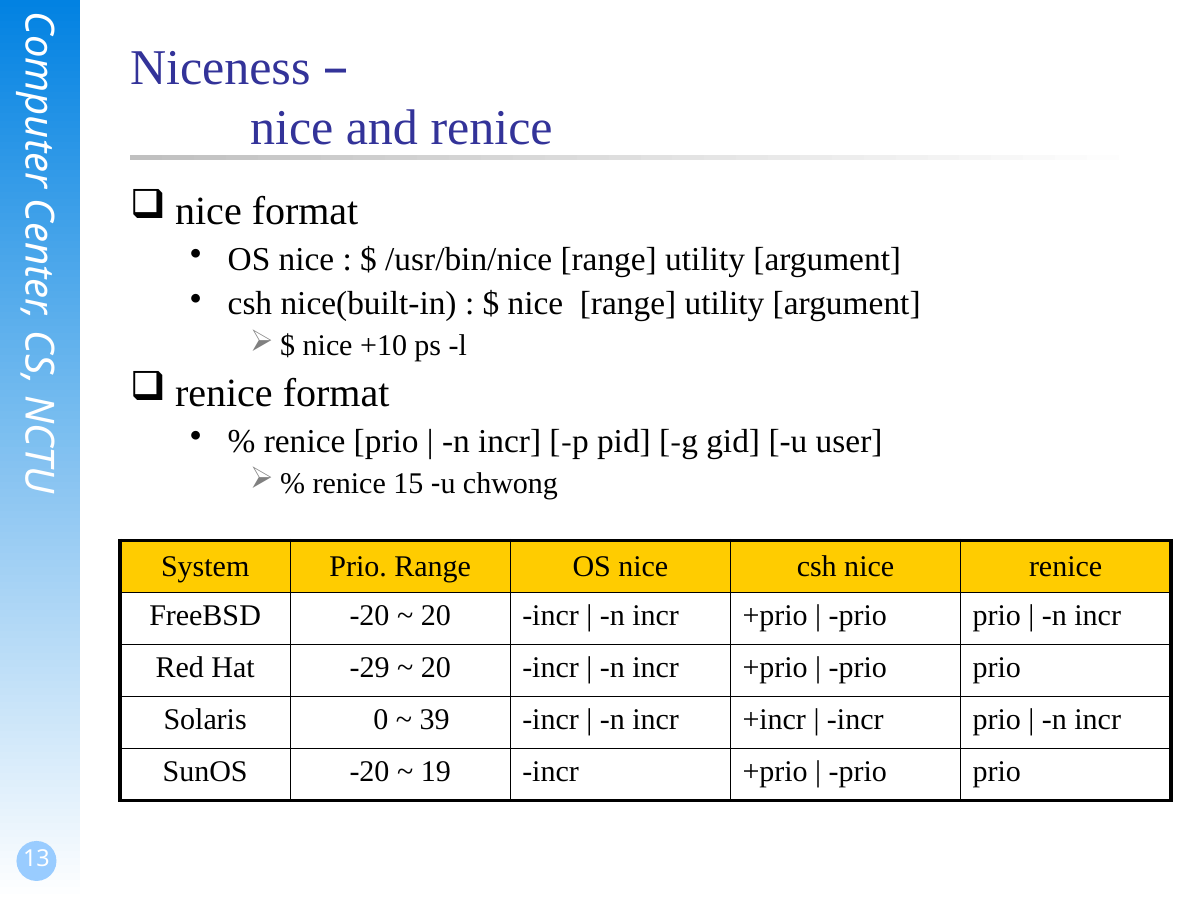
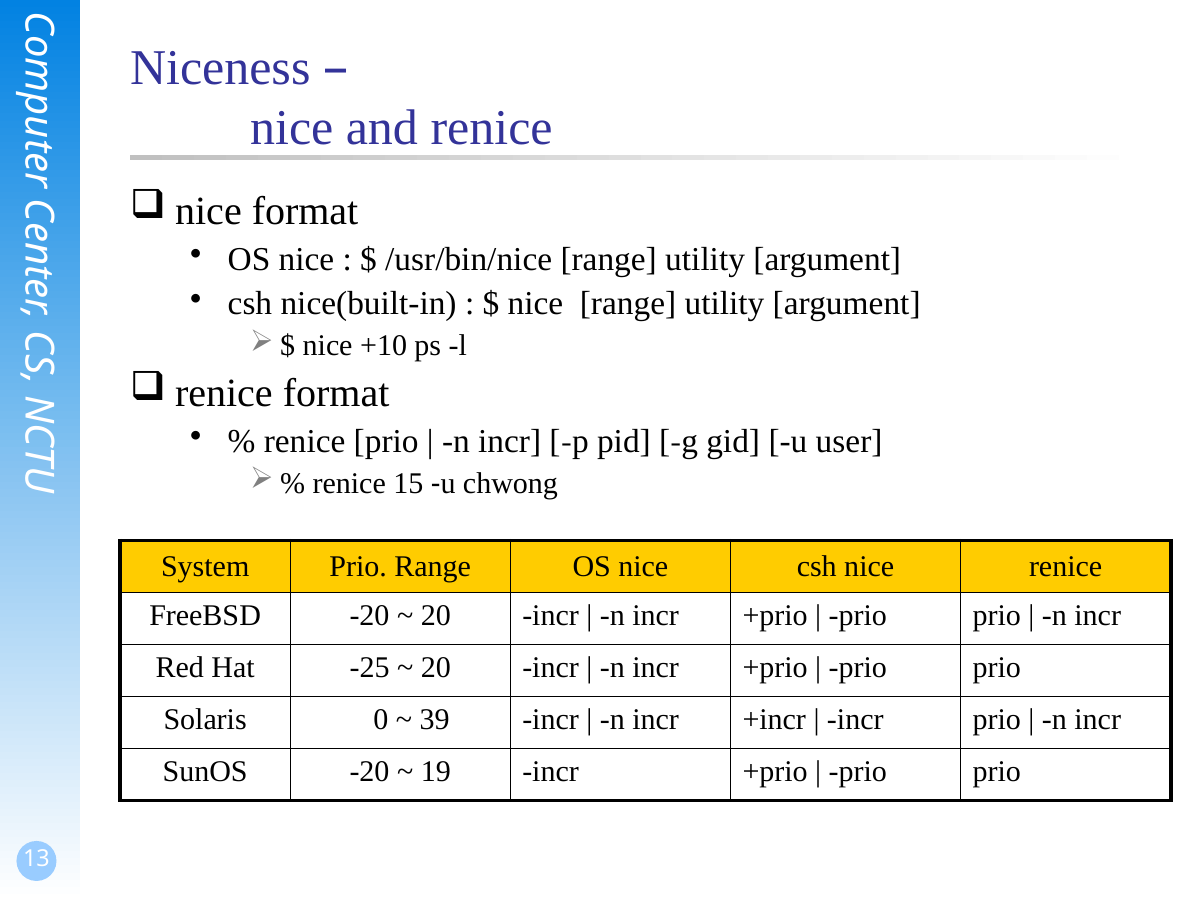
-29: -29 -> -25
